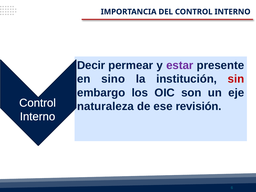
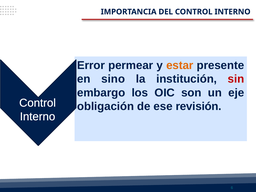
Decir: Decir -> Error
estar colour: purple -> orange
naturaleza: naturaleza -> obligación
